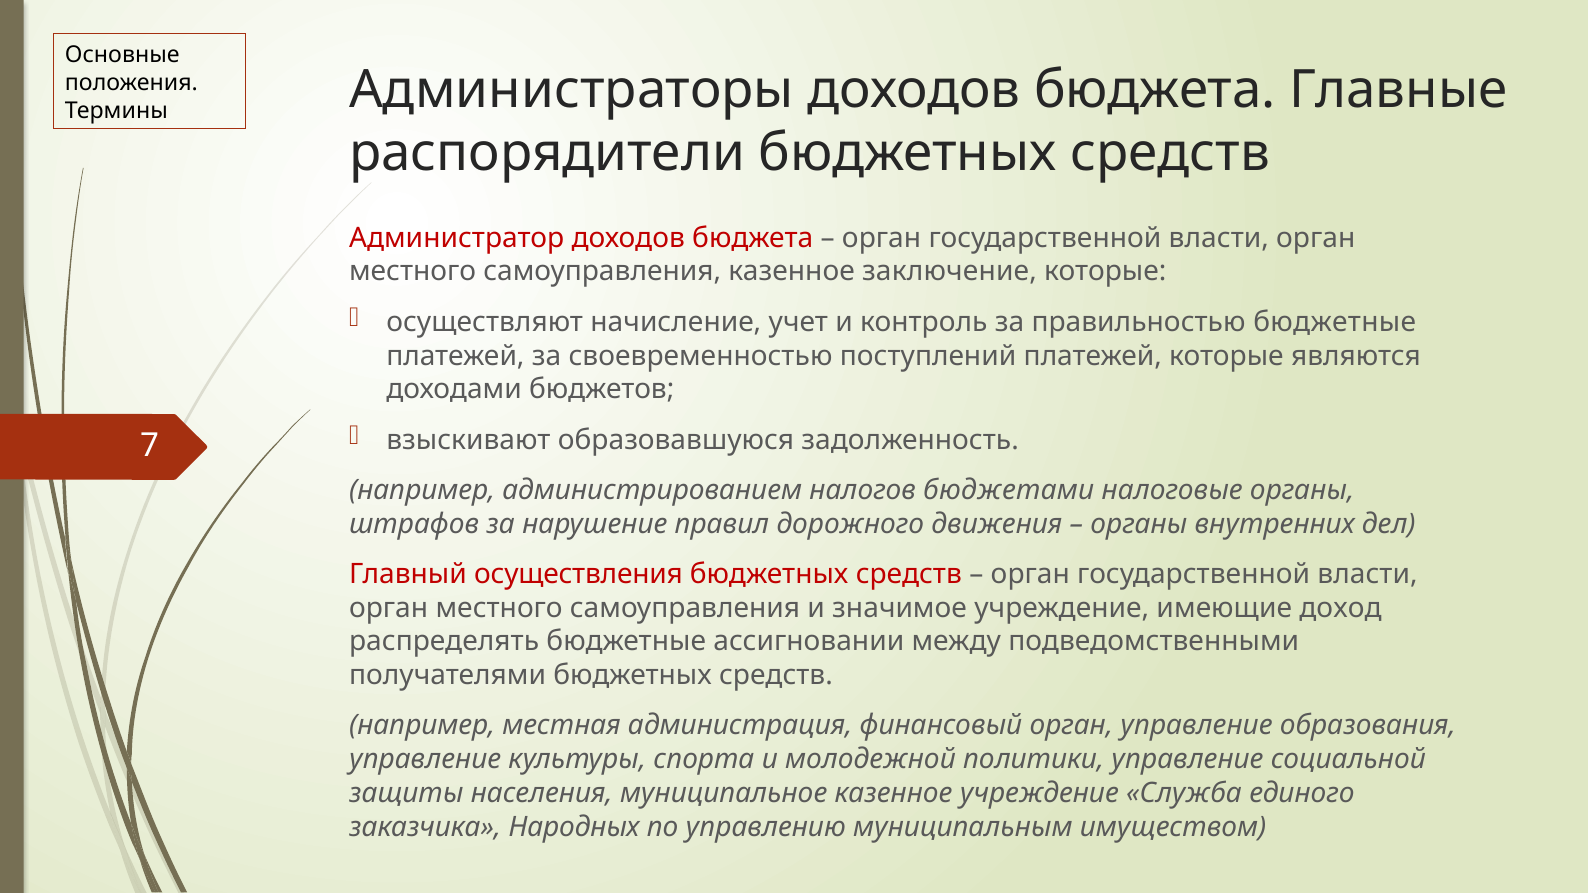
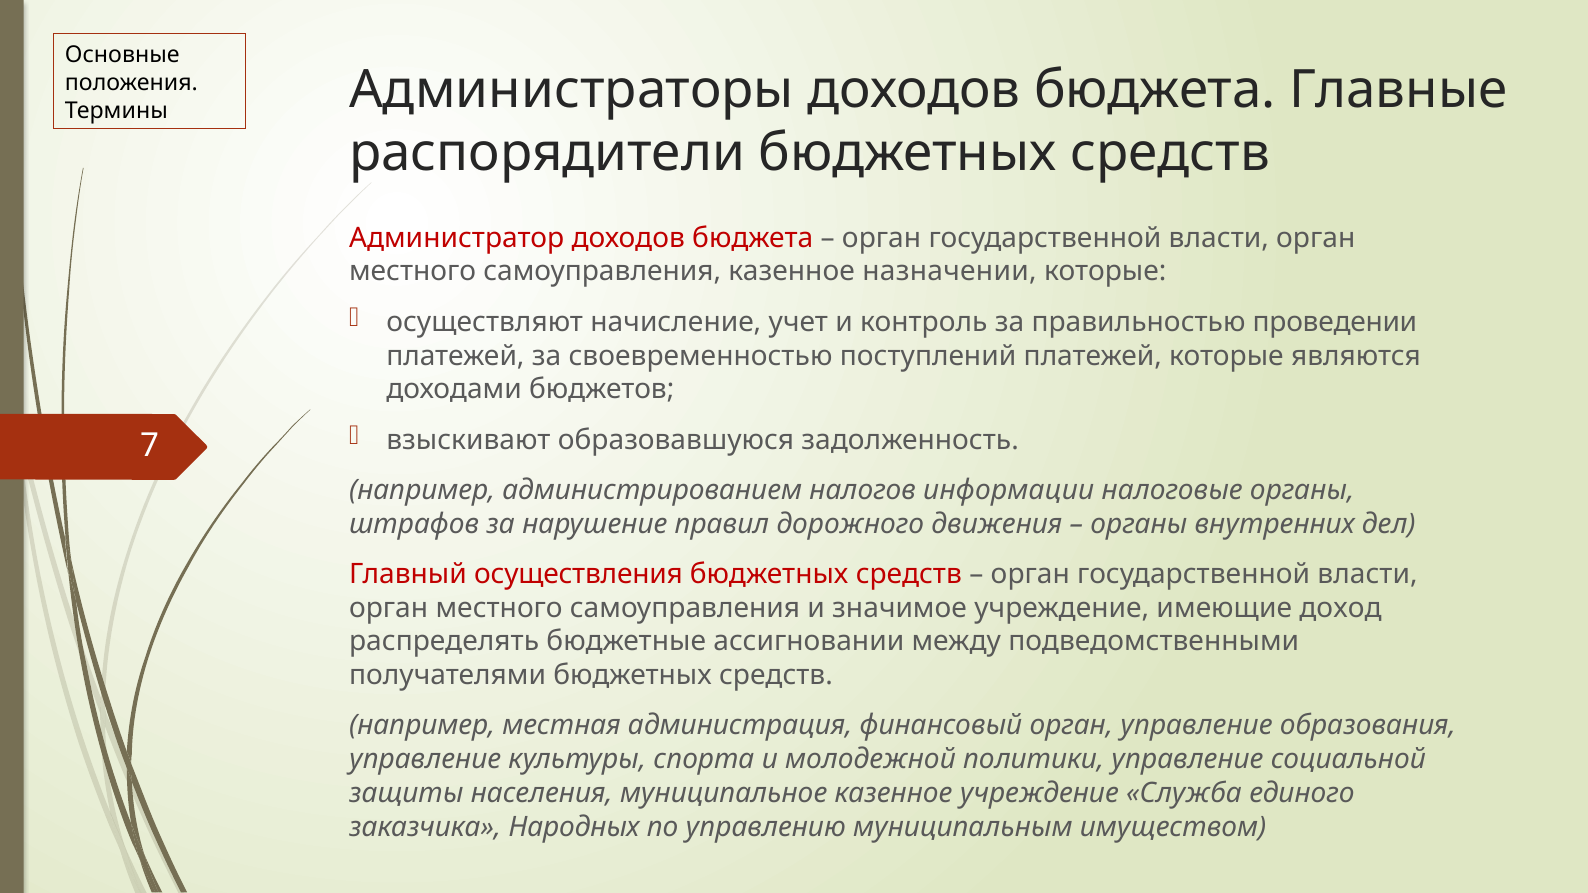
заключение: заключение -> назначении
правильностью бюджетные: бюджетные -> проведении
бюджетами: бюджетами -> информации
